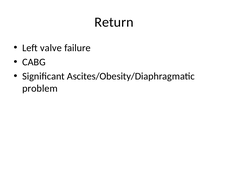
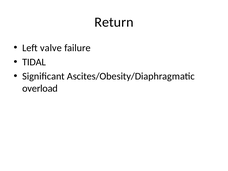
CABG: CABG -> TIDAL
problem: problem -> overload
